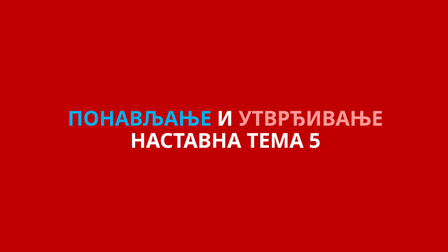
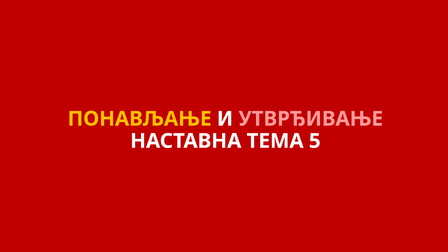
ПОНАВЉАЊЕ colour: light blue -> yellow
